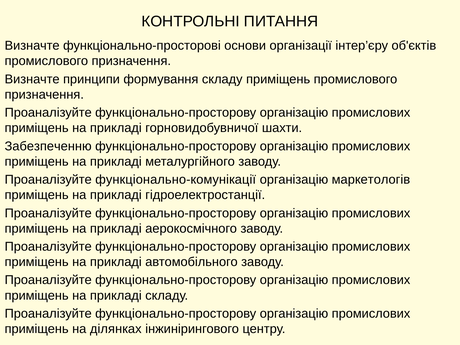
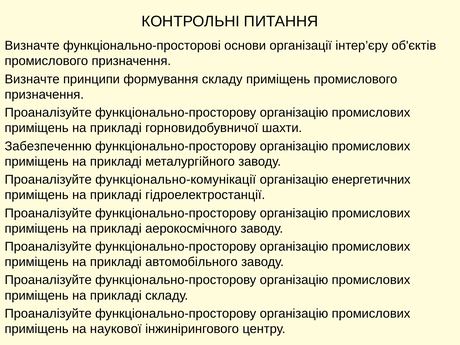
маркетологів: маркетологів -> енергетичних
ділянках: ділянках -> наукової
